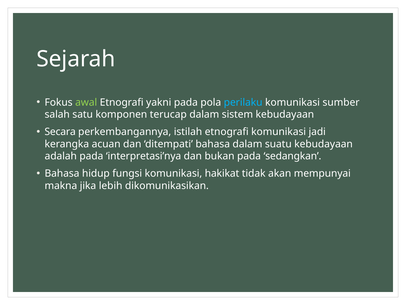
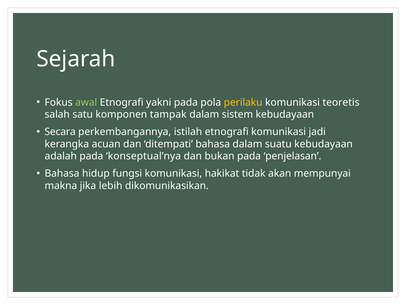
perilaku colour: light blue -> yellow
sumber: sumber -> teoretis
terucap: terucap -> tampak
interpretasi’nya: interpretasi’nya -> konseptual’nya
sedangkan: sedangkan -> penjelasan
